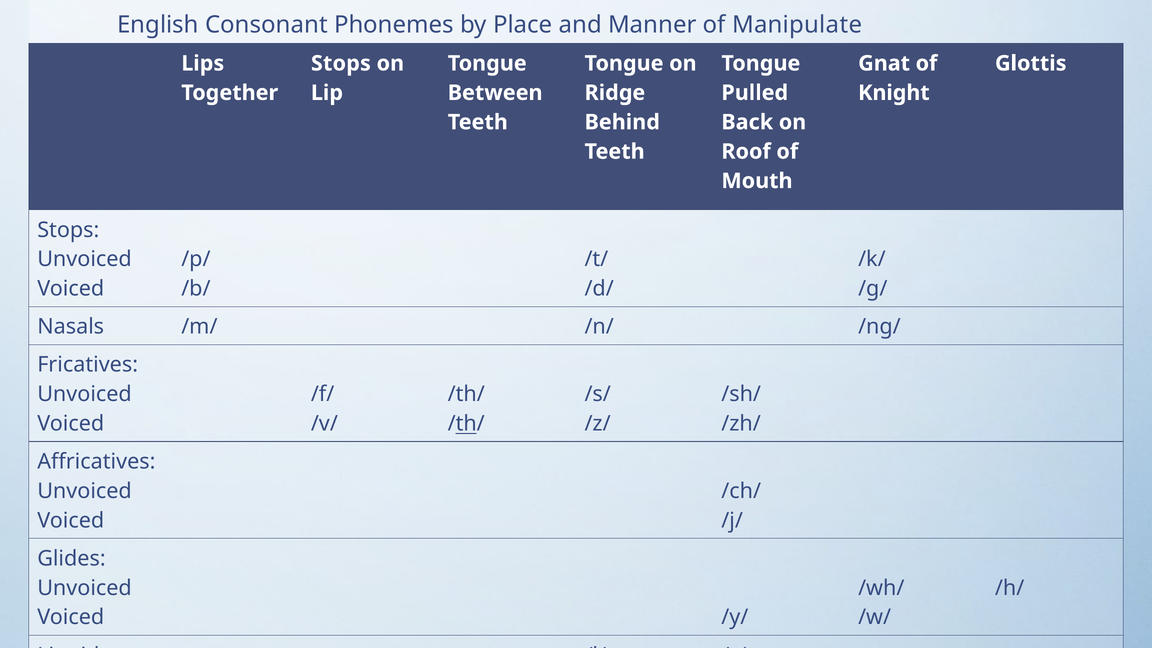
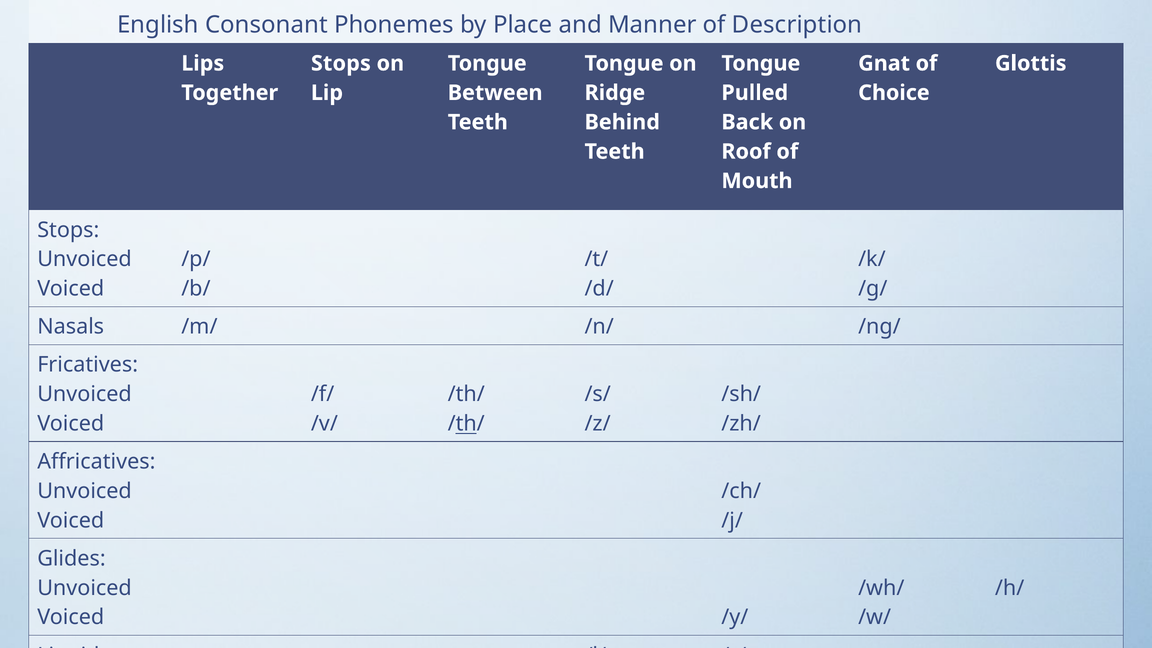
Manipulate: Manipulate -> Description
Knight: Knight -> Choice
